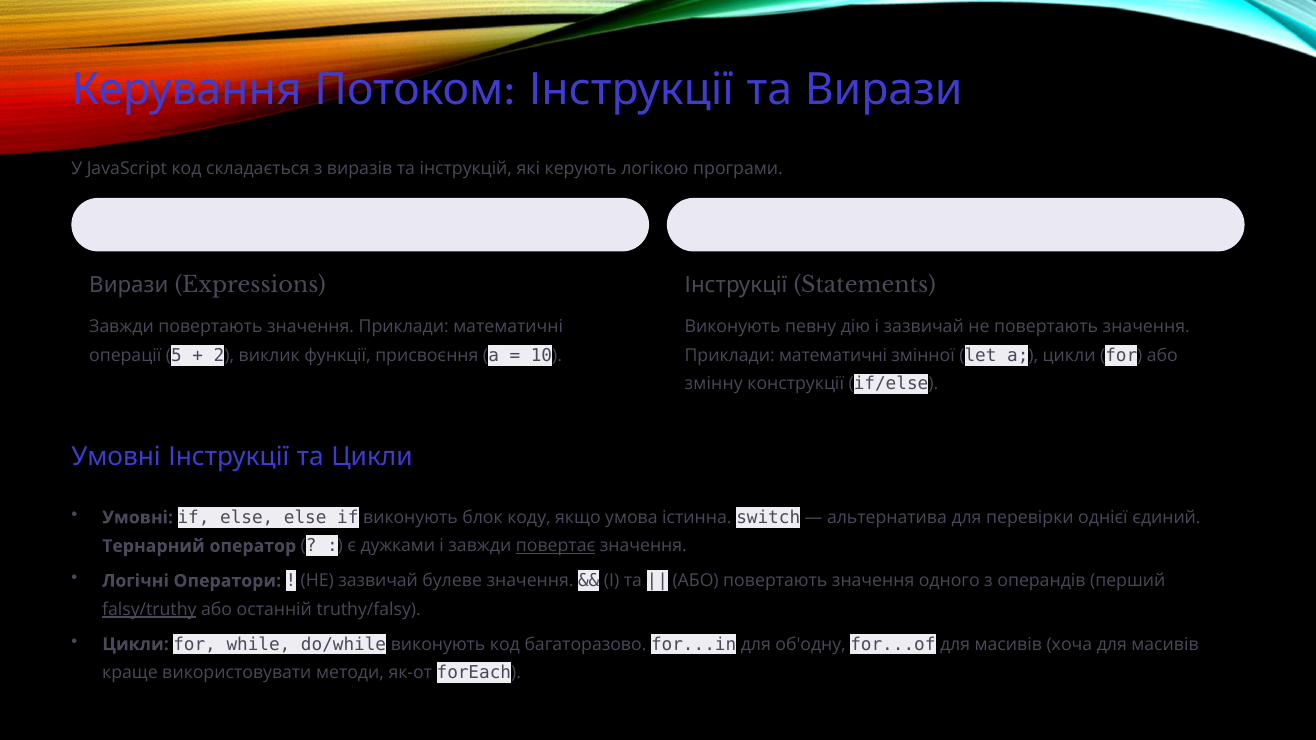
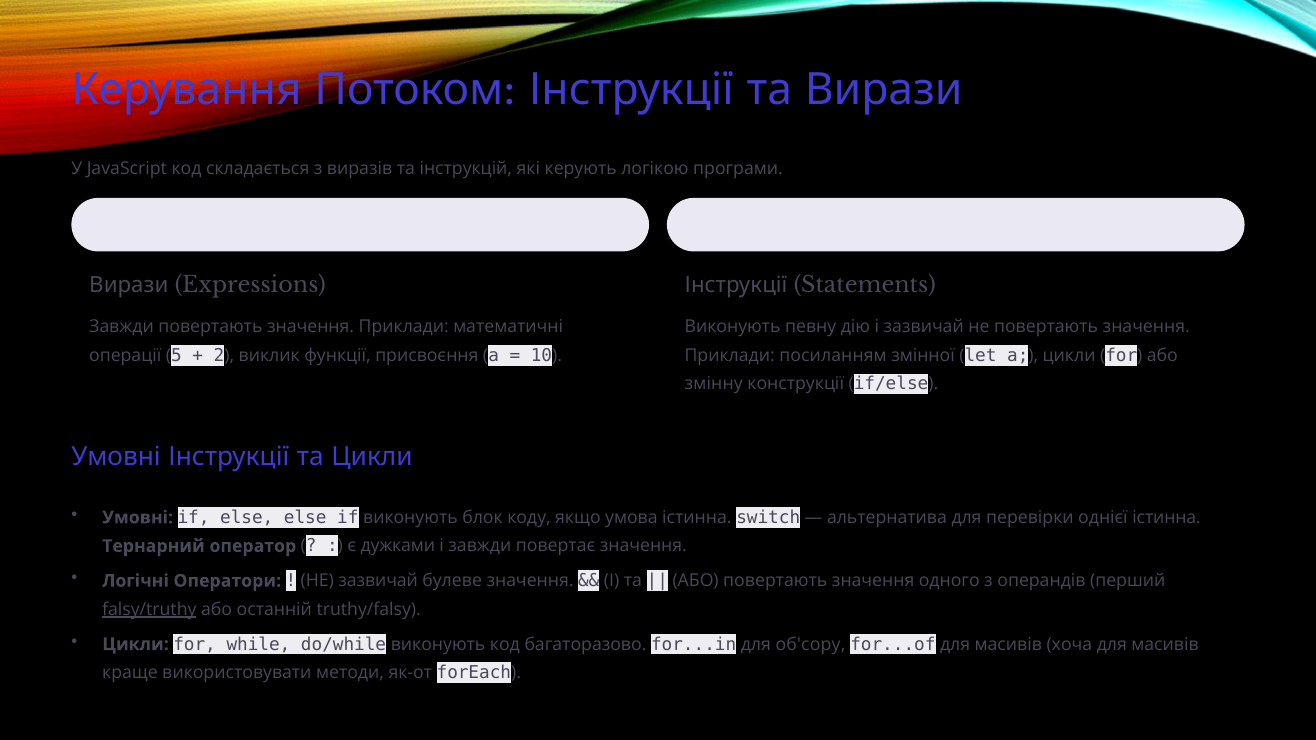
математичні at (833, 356): математичні -> посиланням
однієї єдиний: єдиний -> істинна
повертає underline: present -> none
об'одну: об'одну -> об'copy
